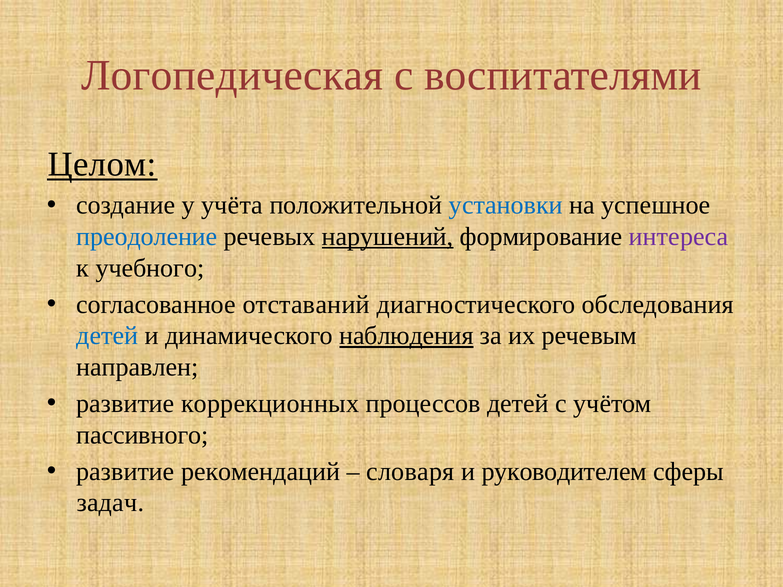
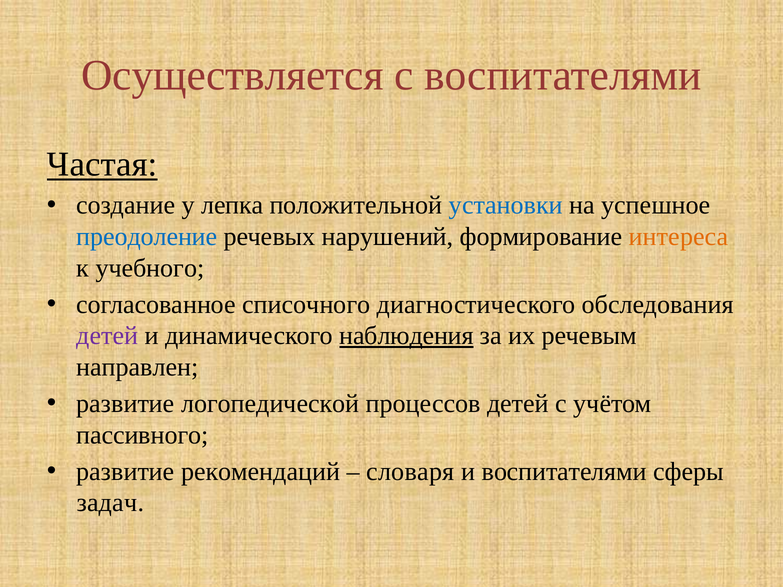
Логопедическая: Логопедическая -> Осуществляется
Целом: Целом -> Частая
учёта: учёта -> лепка
нарушений underline: present -> none
интереса colour: purple -> orange
отставаний: отставаний -> списочного
детей at (107, 336) colour: blue -> purple
коррекционных: коррекционных -> логопедической
и руководителем: руководителем -> воспитателями
